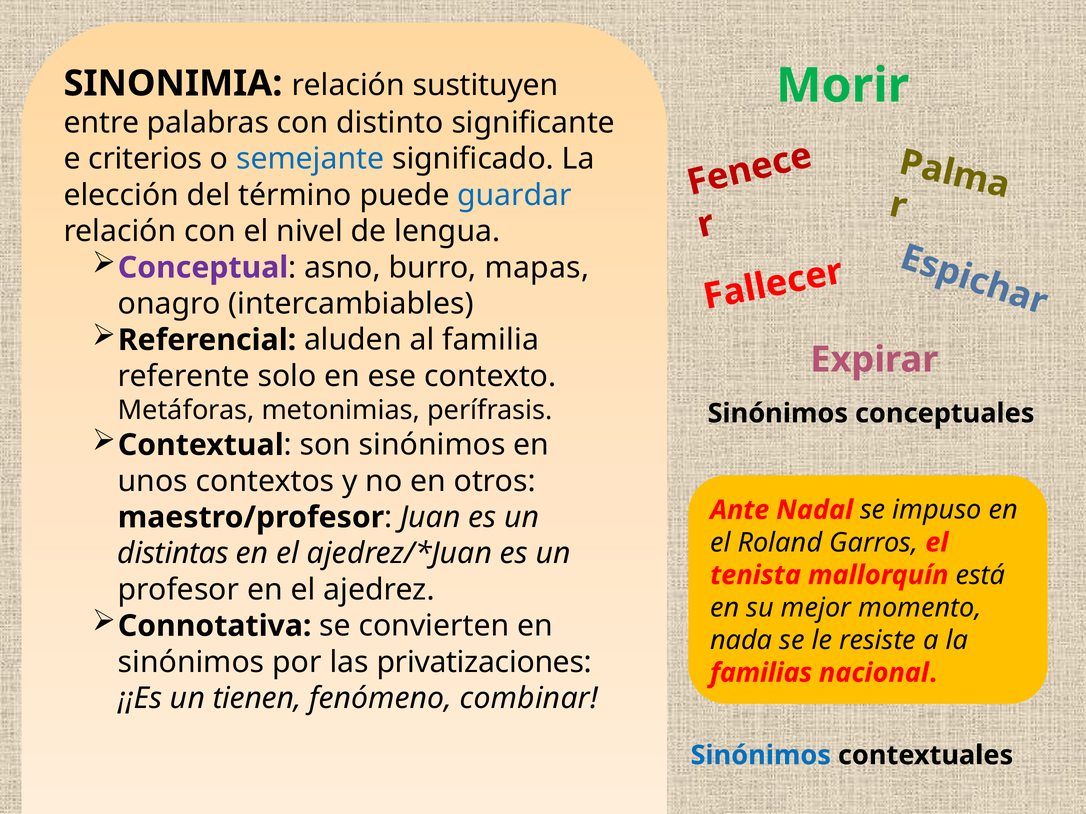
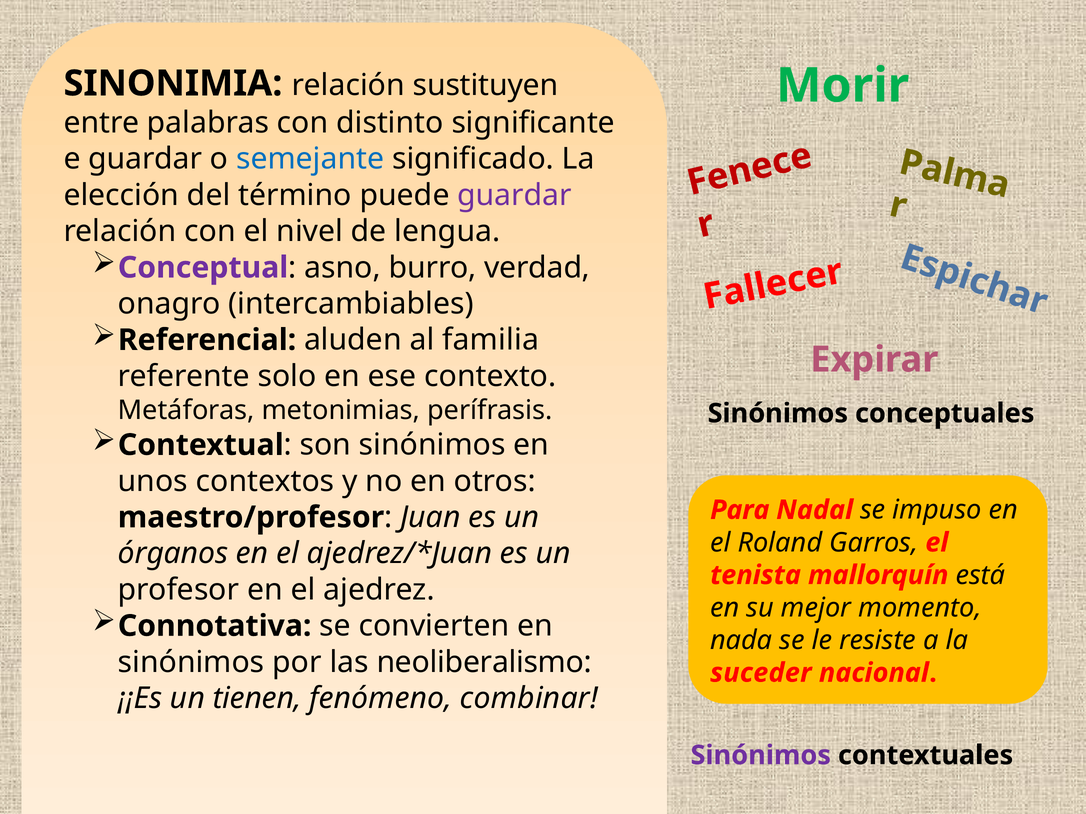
e criterios: criterios -> guardar
guardar at (515, 195) colour: blue -> purple
mapas: mapas -> verdad
Ante: Ante -> Para
distintas: distintas -> órganos
privatizaciones: privatizaciones -> neoliberalismo
familias: familias -> suceder
Sinónimos at (761, 756) colour: blue -> purple
